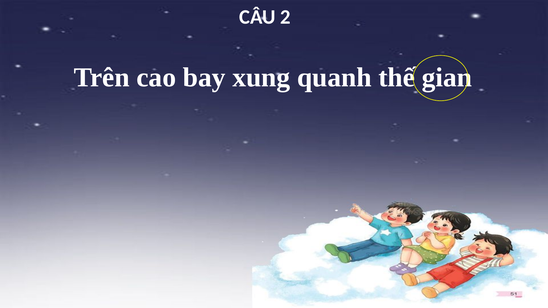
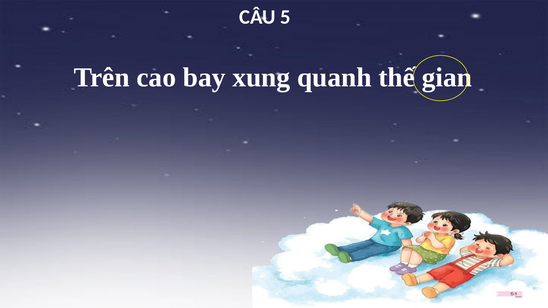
2: 2 -> 5
